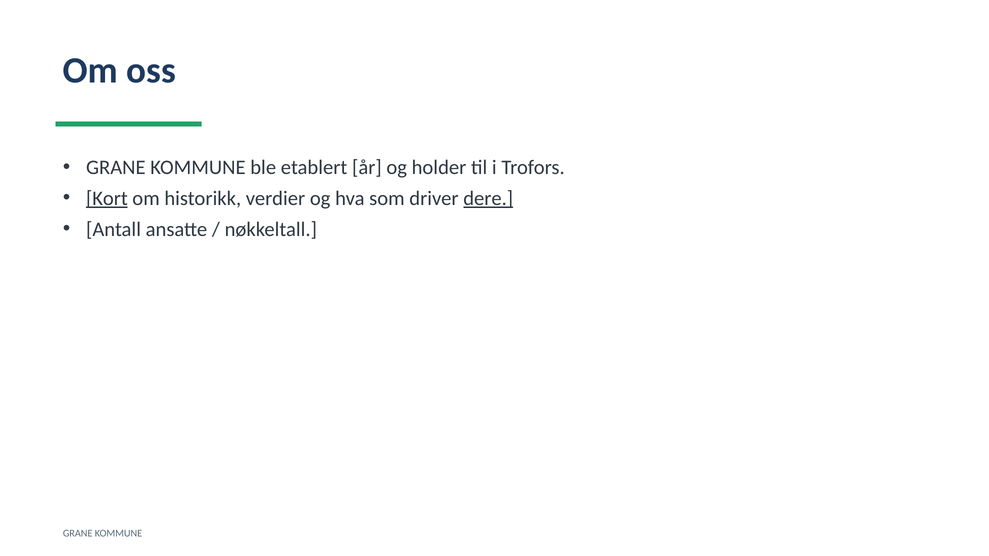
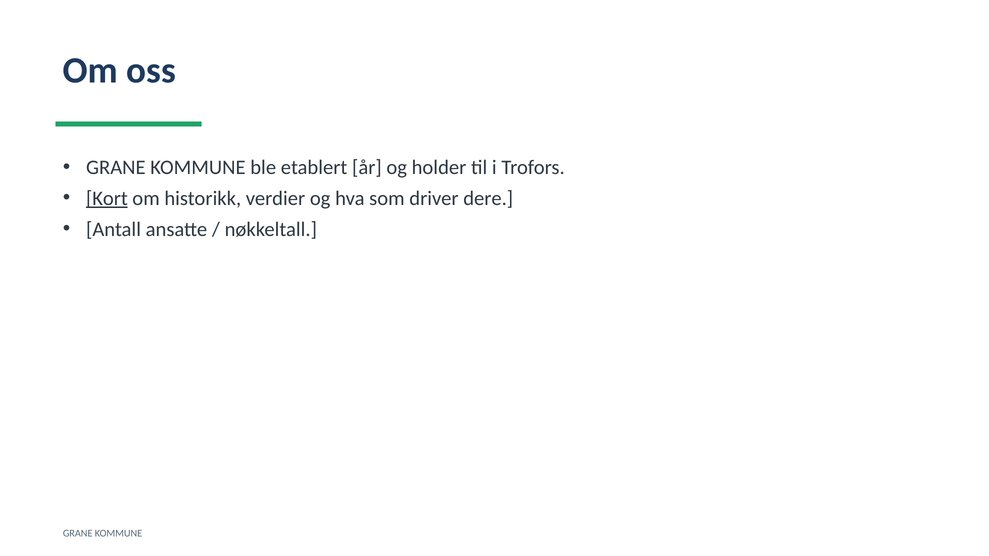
dere underline: present -> none
